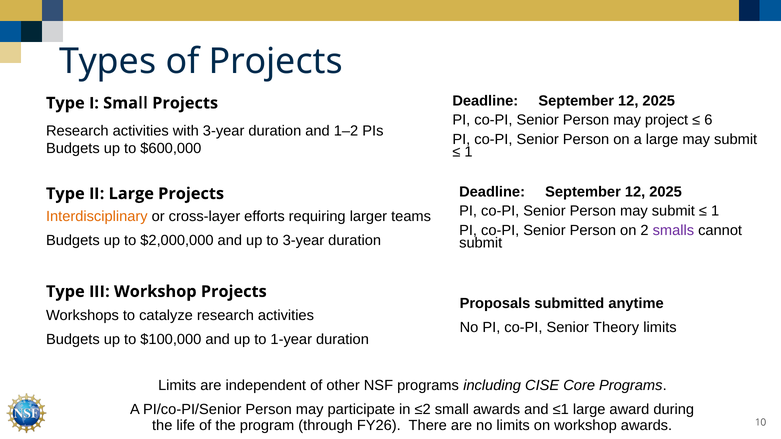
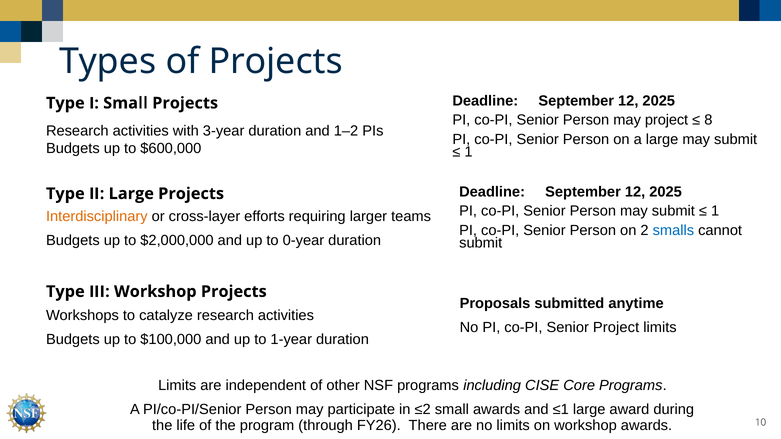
6: 6 -> 8
smalls colour: purple -> blue
to 3-year: 3-year -> 0-year
Senior Theory: Theory -> Project
